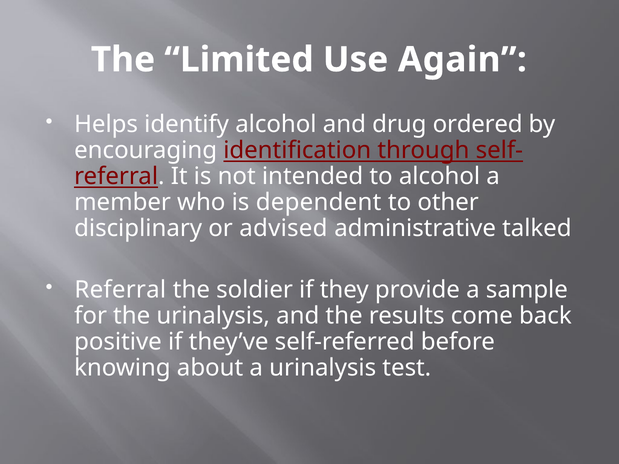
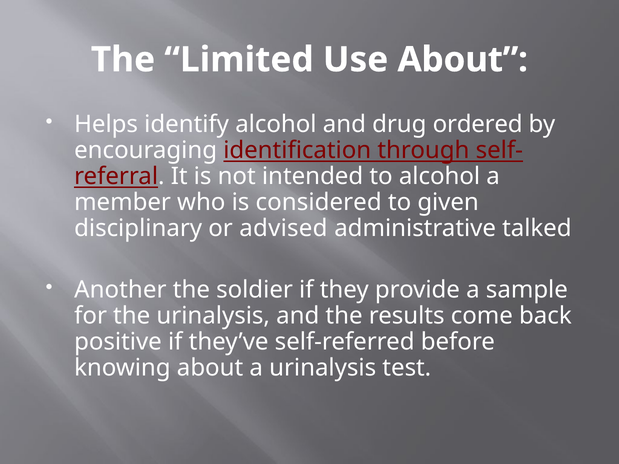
Use Again: Again -> About
dependent: dependent -> considered
other: other -> given
Referral at (120, 290): Referral -> Another
